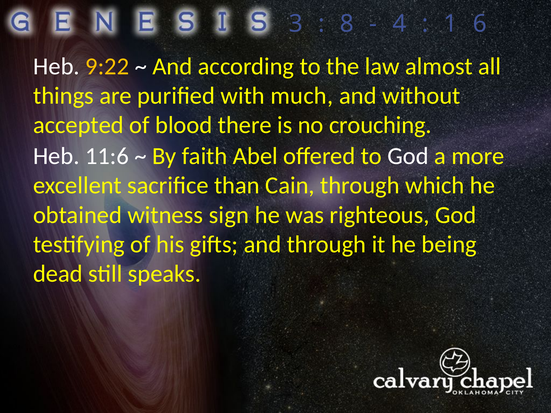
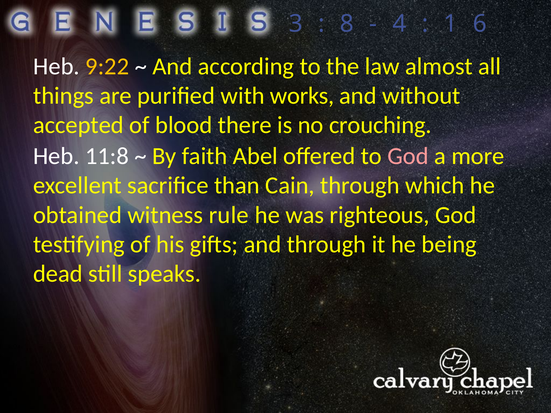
much: much -> works
11:6: 11:6 -> 11:8
God at (408, 156) colour: white -> pink
sign: sign -> rule
